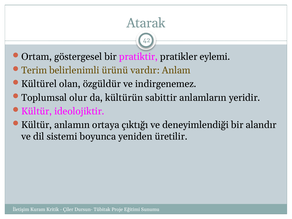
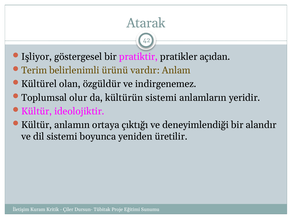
Ortam: Ortam -> Işliyor
eylemi: eylemi -> açıdan
kültürün sabittir: sabittir -> sistemi
